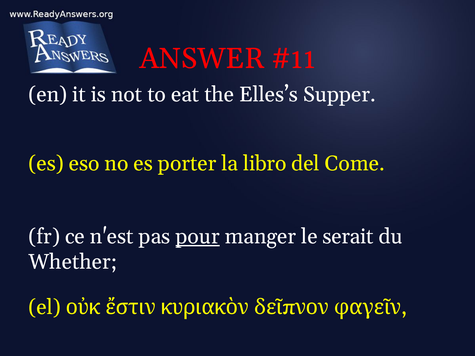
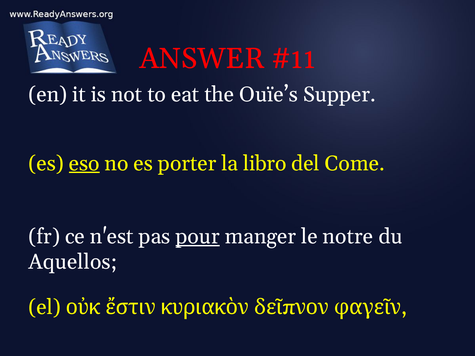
Elles’s: Elles’s -> Ouïe’s
eso underline: none -> present
serait: serait -> notre
Whether: Whether -> Aquellos
